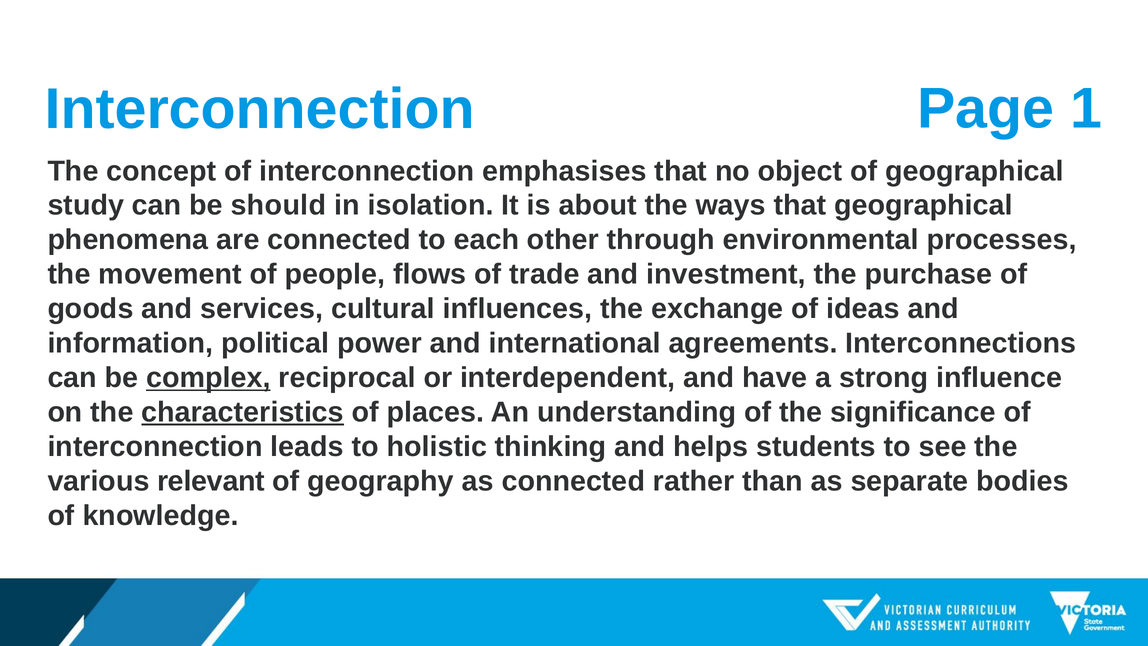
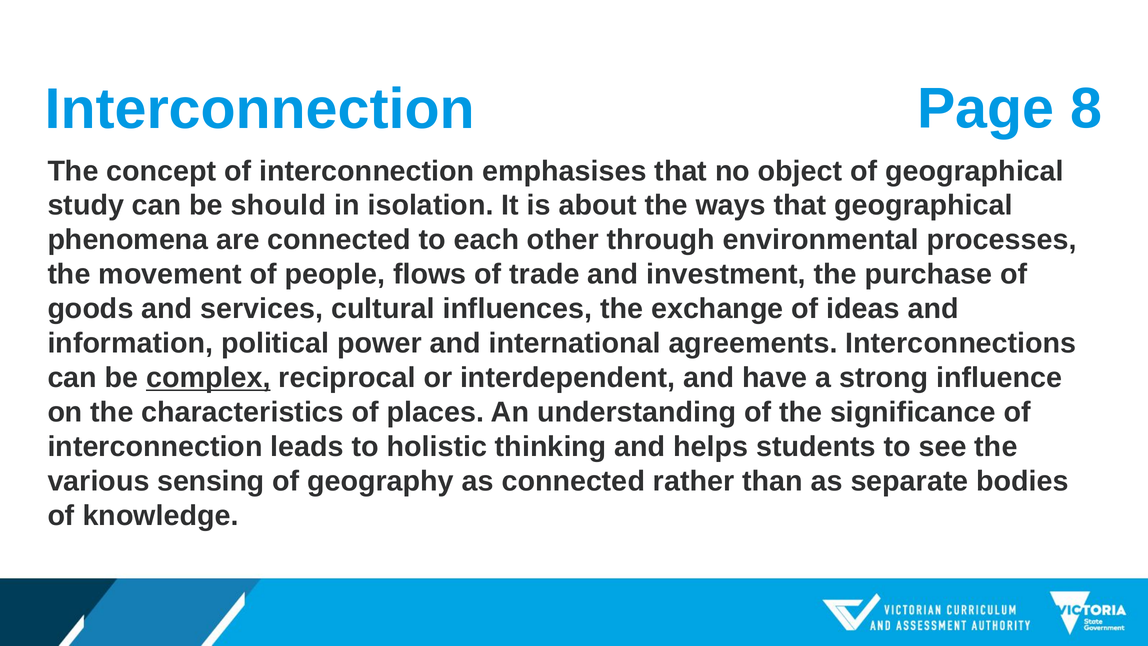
1: 1 -> 8
characteristics underline: present -> none
relevant: relevant -> sensing
